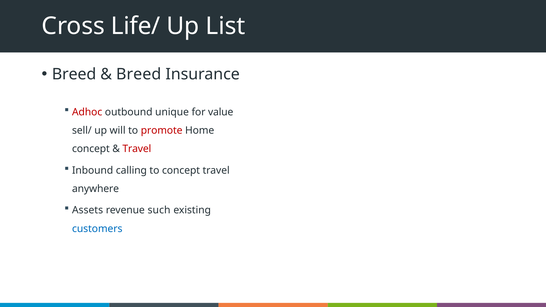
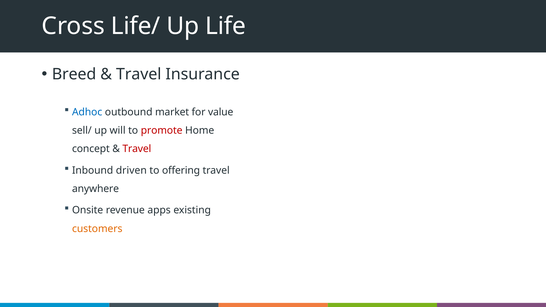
List: List -> Life
Breed at (139, 74): Breed -> Travel
Adhoc colour: red -> blue
unique: unique -> market
calling: calling -> driven
to concept: concept -> offering
Assets: Assets -> Onsite
such: such -> apps
customers colour: blue -> orange
